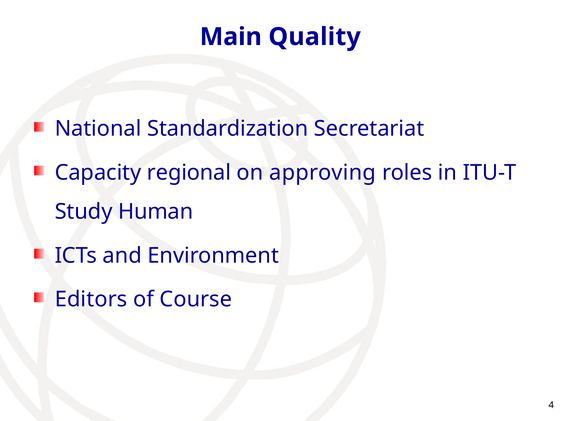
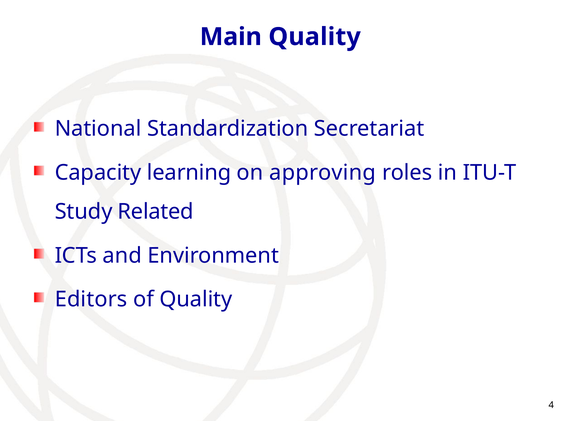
regional: regional -> learning
Human: Human -> Related
of Course: Course -> Quality
